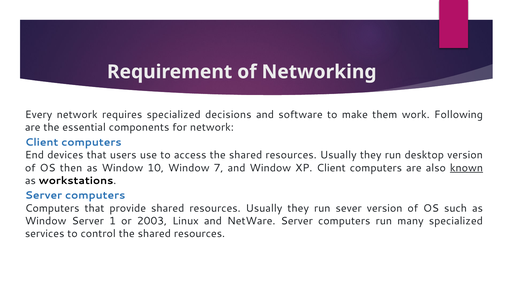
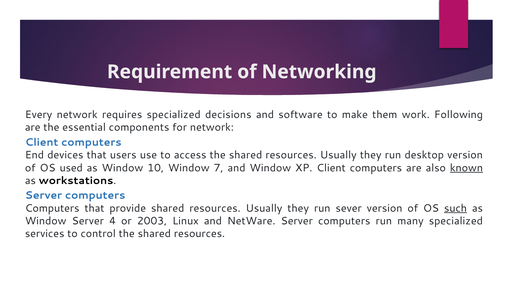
then: then -> used
such underline: none -> present
1: 1 -> 4
